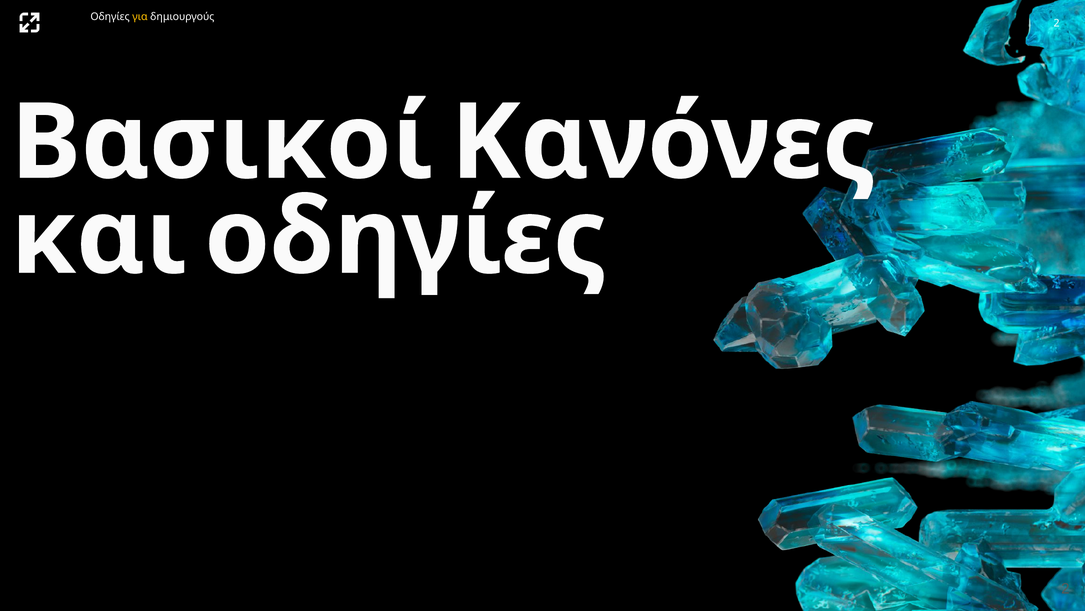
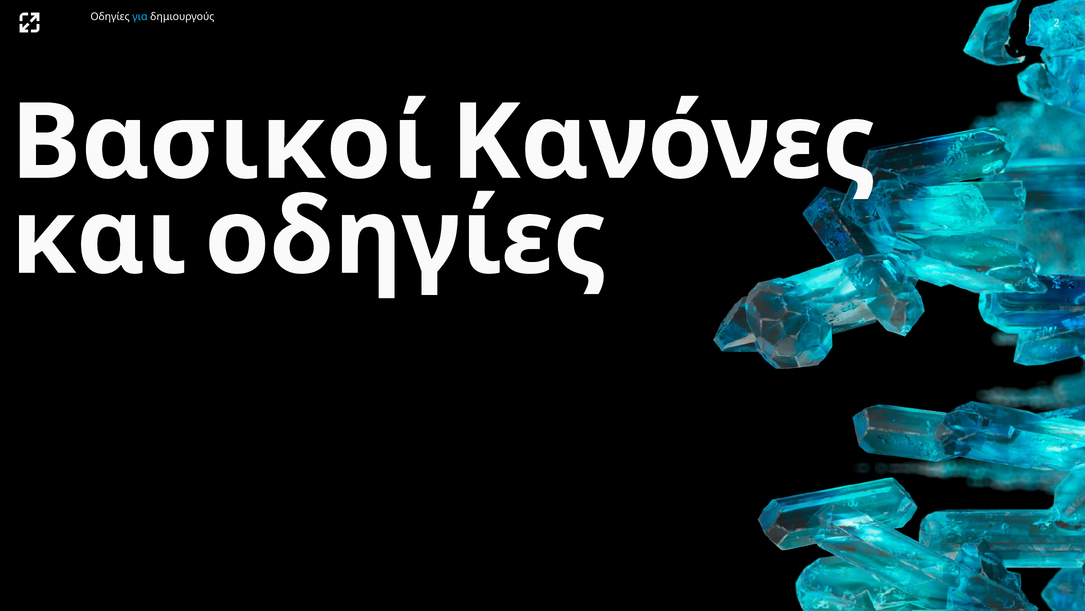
για colour: yellow -> light blue
